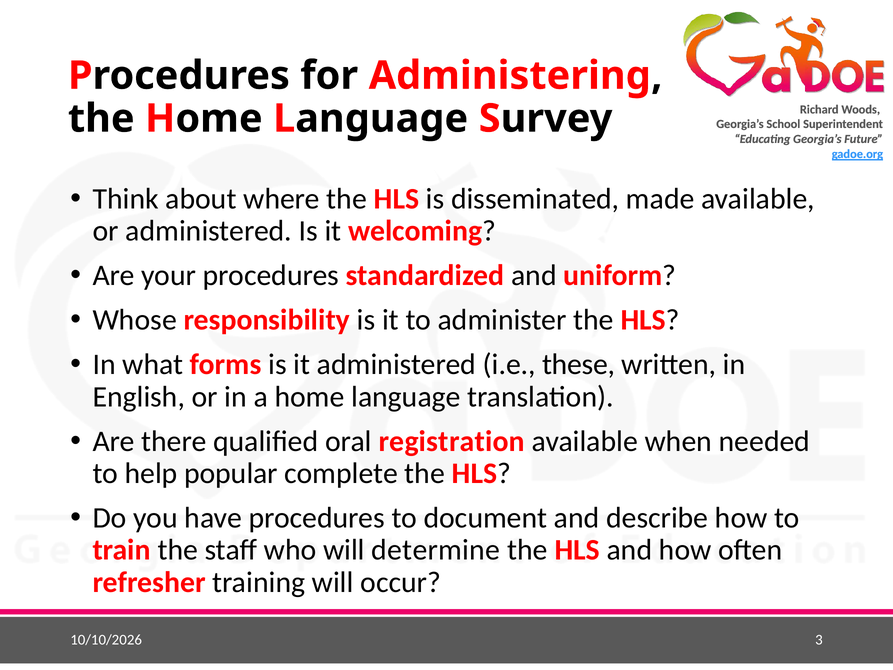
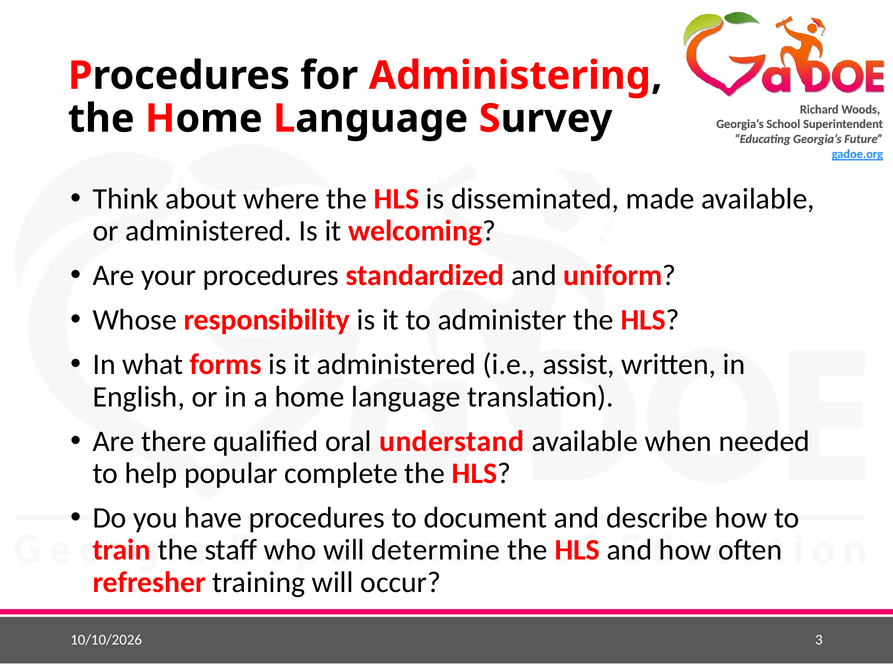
these: these -> assist
registration: registration -> understand
